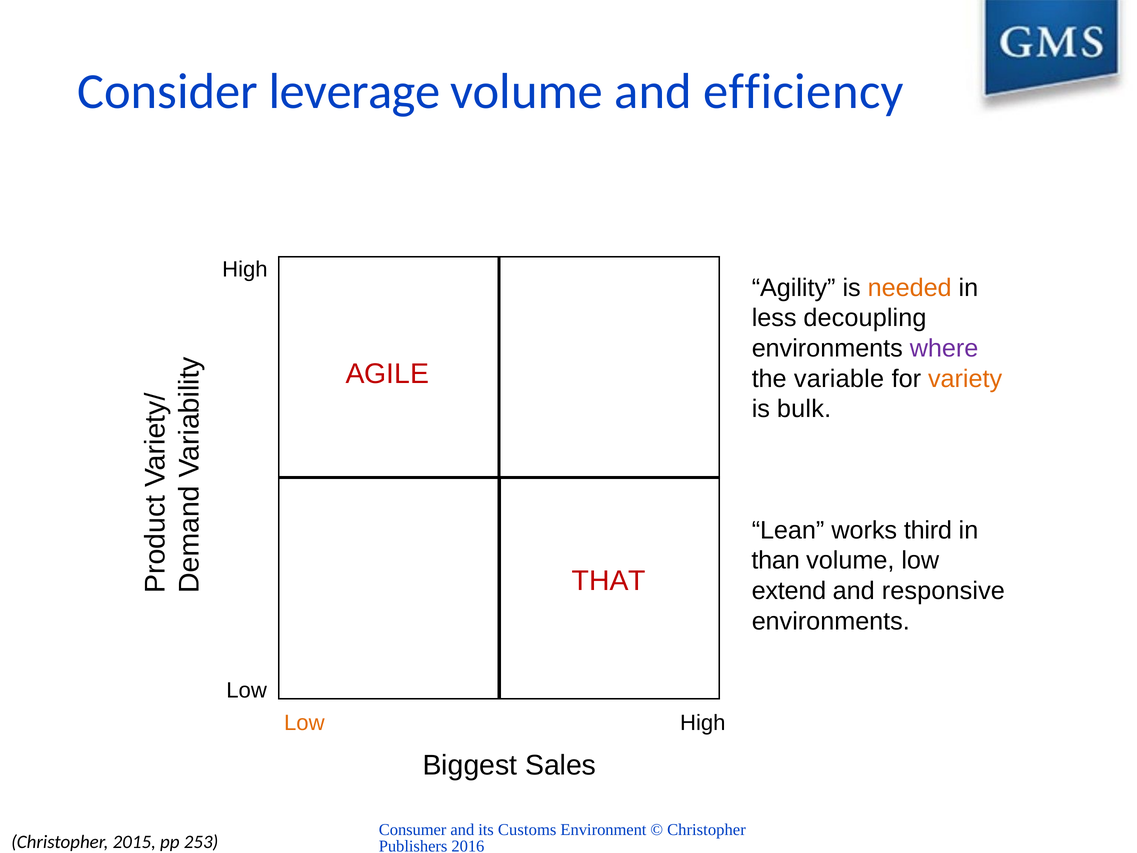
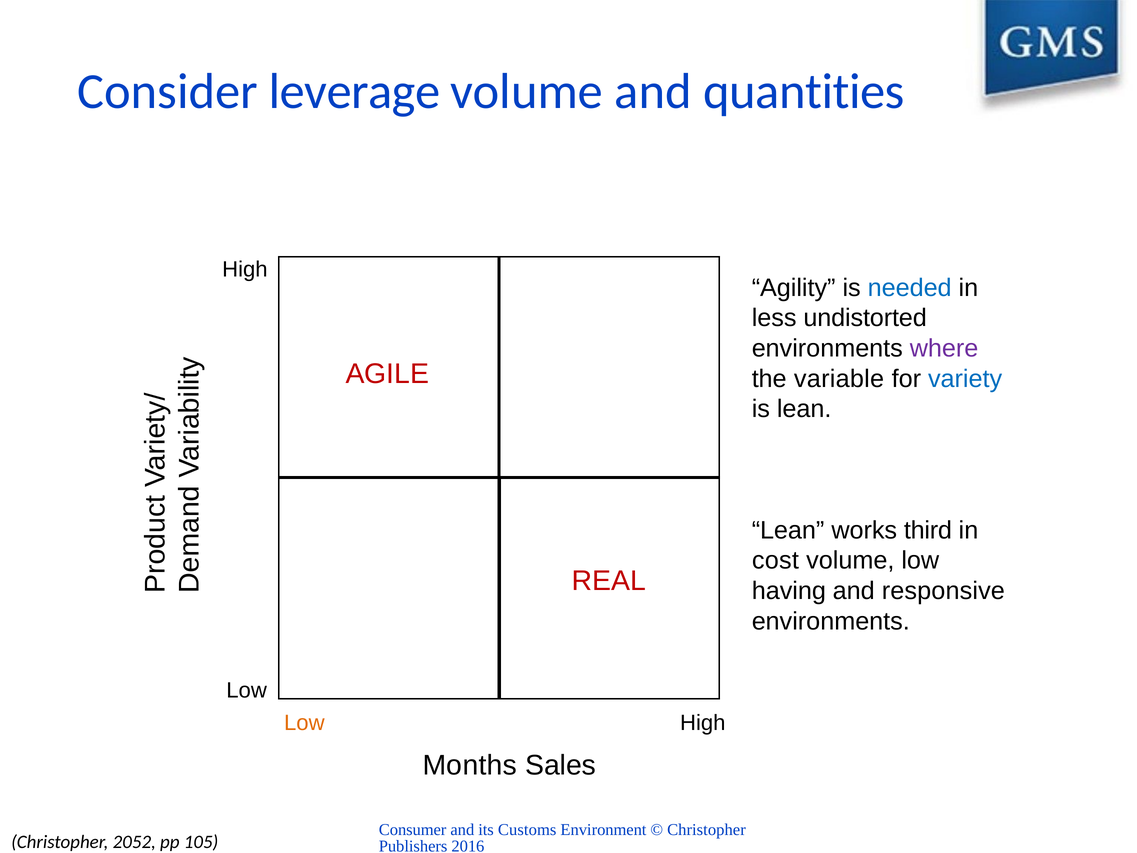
efficiency: efficiency -> quantities
needed colour: orange -> blue
decoupling: decoupling -> undistorted
variety colour: orange -> blue
is bulk: bulk -> lean
than: than -> cost
THAT: THAT -> REAL
extend: extend -> having
Biggest: Biggest -> Months
2015: 2015 -> 2052
253: 253 -> 105
